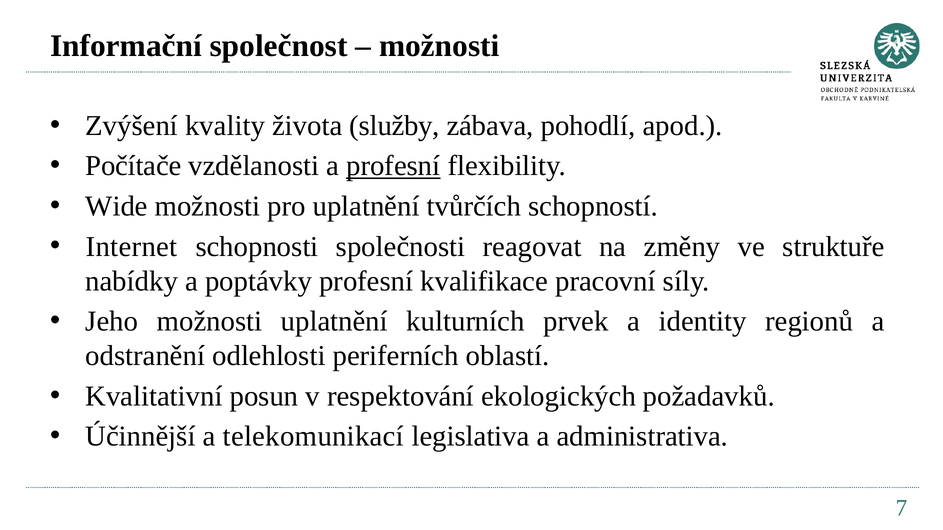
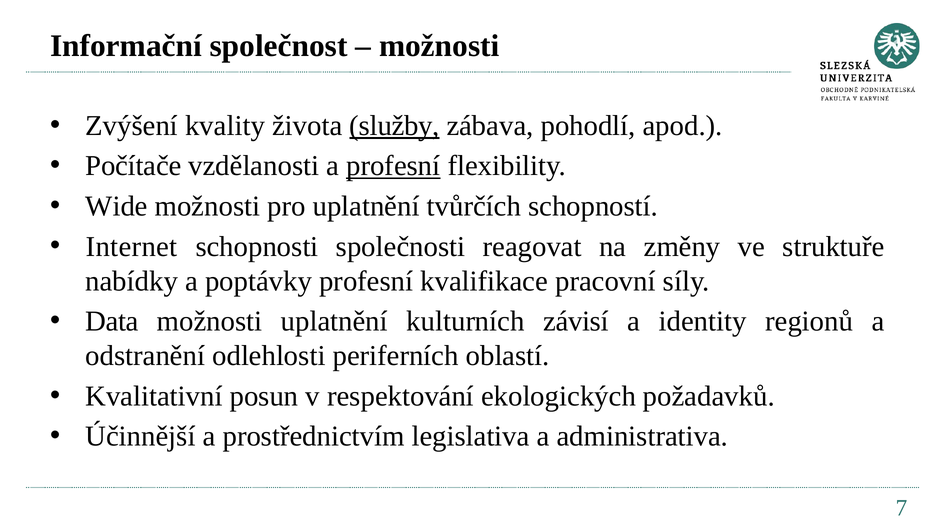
služby underline: none -> present
Jeho: Jeho -> Data
prvek: prvek -> závisí
telekomunikací: telekomunikací -> prostřednictvím
